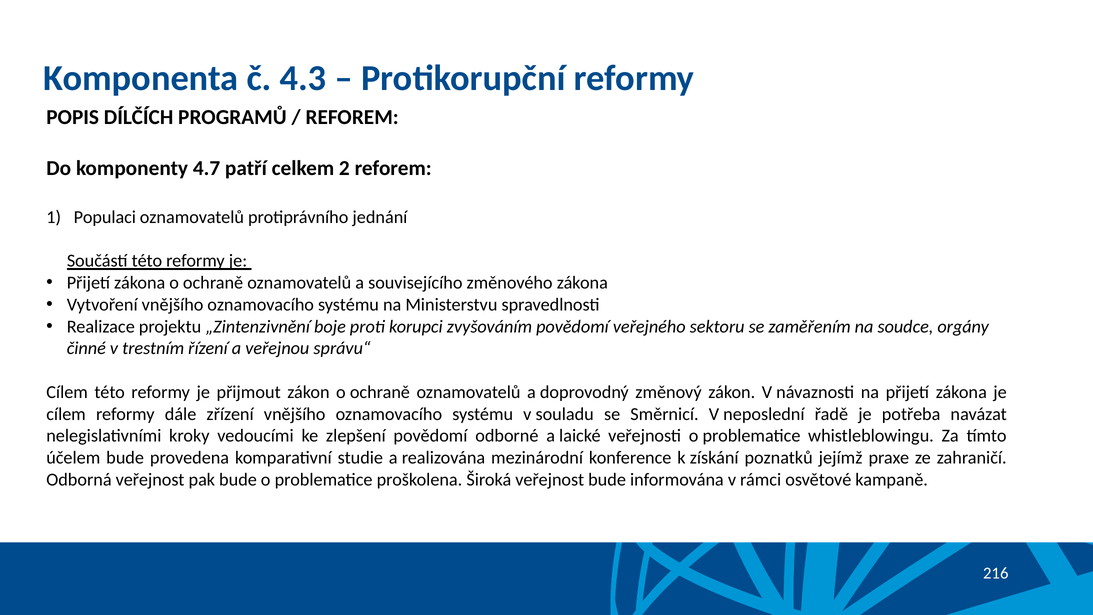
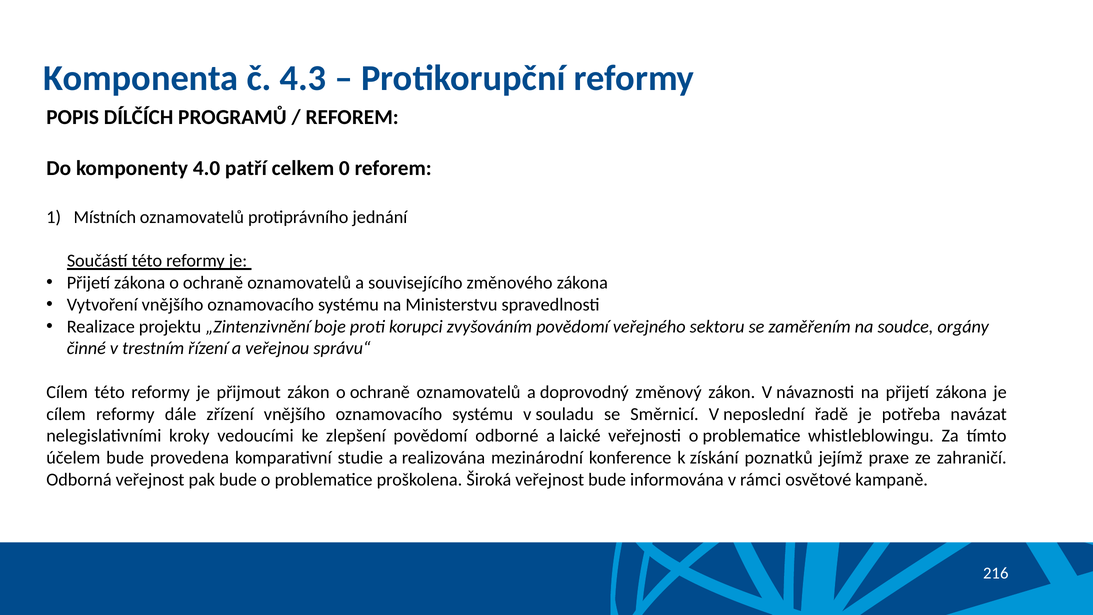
4.7: 4.7 -> 4.0
celkem 2: 2 -> 0
Populaci: Populaci -> Místních
